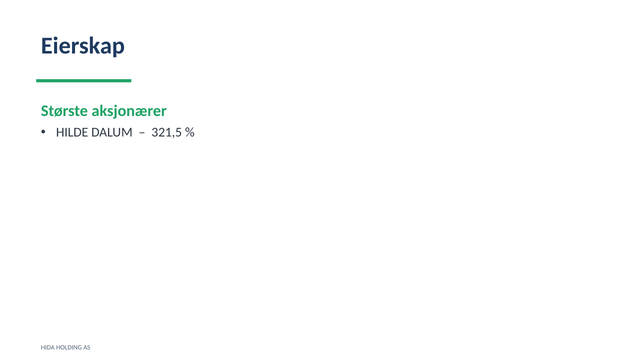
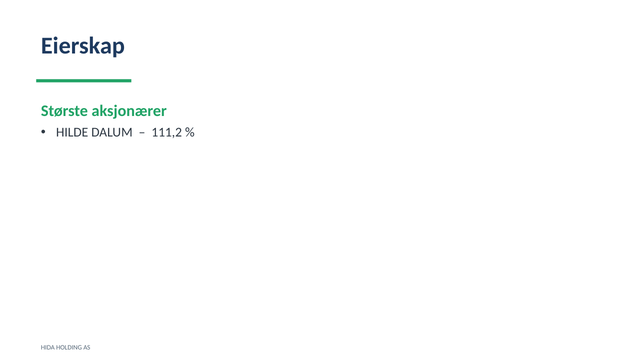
321,5: 321,5 -> 111,2
